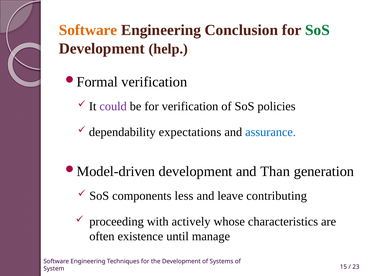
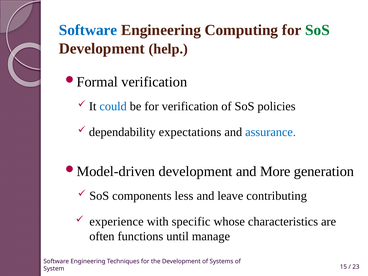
Software at (88, 30) colour: orange -> blue
Conclusion: Conclusion -> Computing
could colour: purple -> blue
Than: Than -> More
proceeding: proceeding -> experience
actively: actively -> specific
existence: existence -> functions
